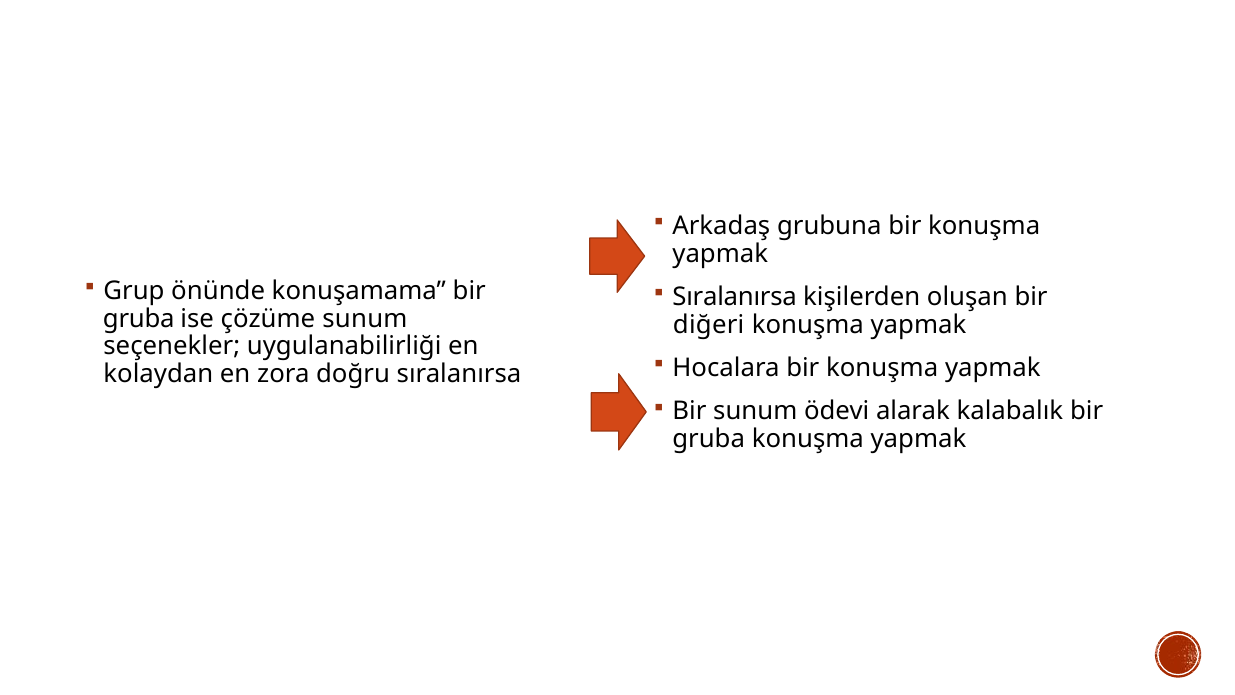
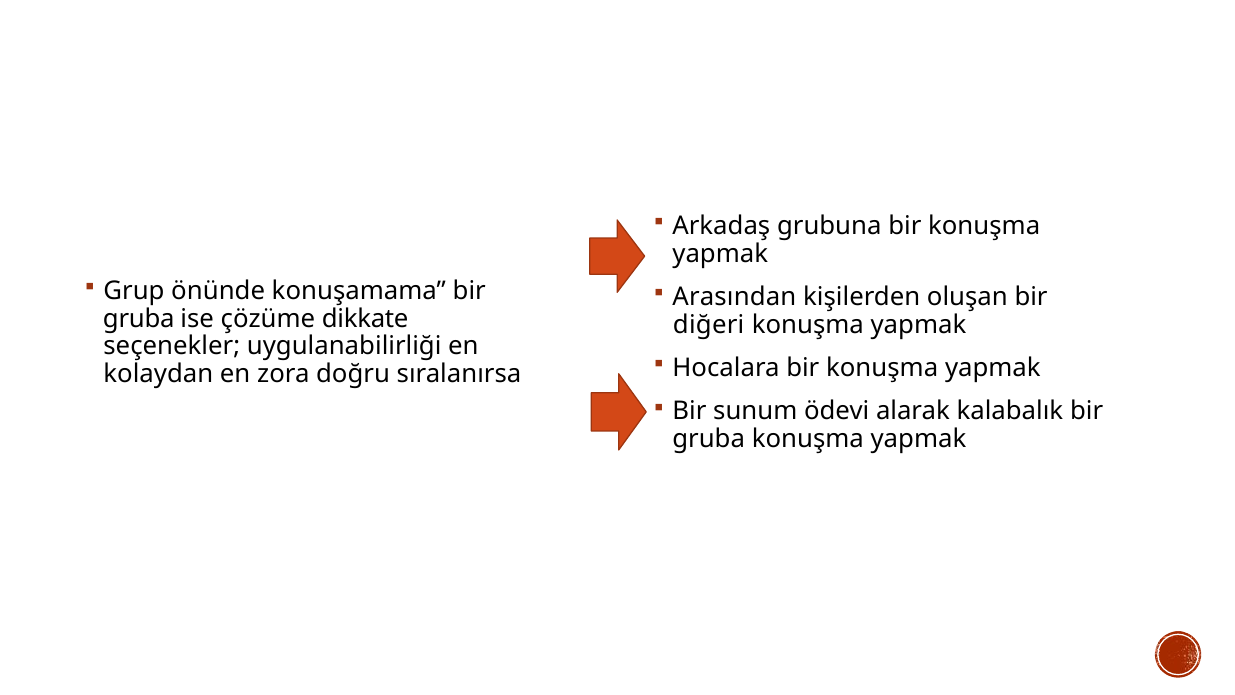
Sıralanırsa at (735, 297): Sıralanırsa -> Arasından
çözüme sunum: sunum -> dikkate
